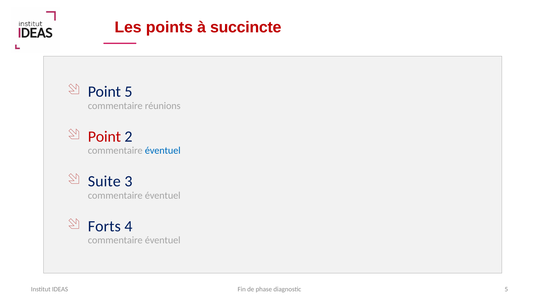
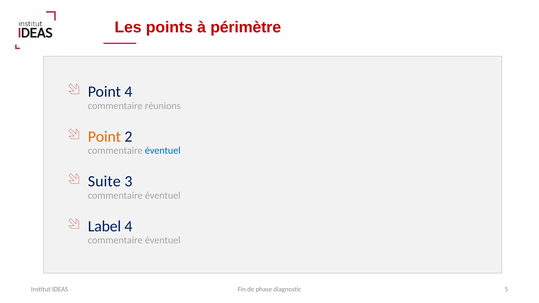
succincte: succincte -> périmètre
Point 5: 5 -> 4
Point at (104, 137) colour: red -> orange
Forts: Forts -> Label
